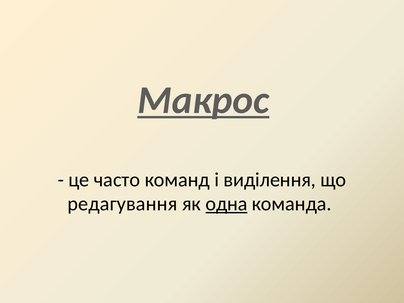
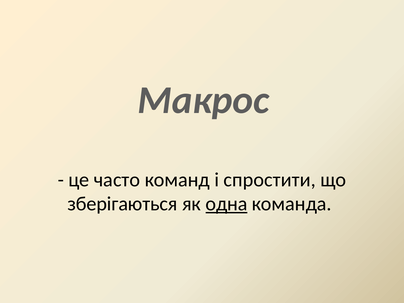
Макрос underline: present -> none
виділення: виділення -> спростити
редагування: редагування -> зберігаються
